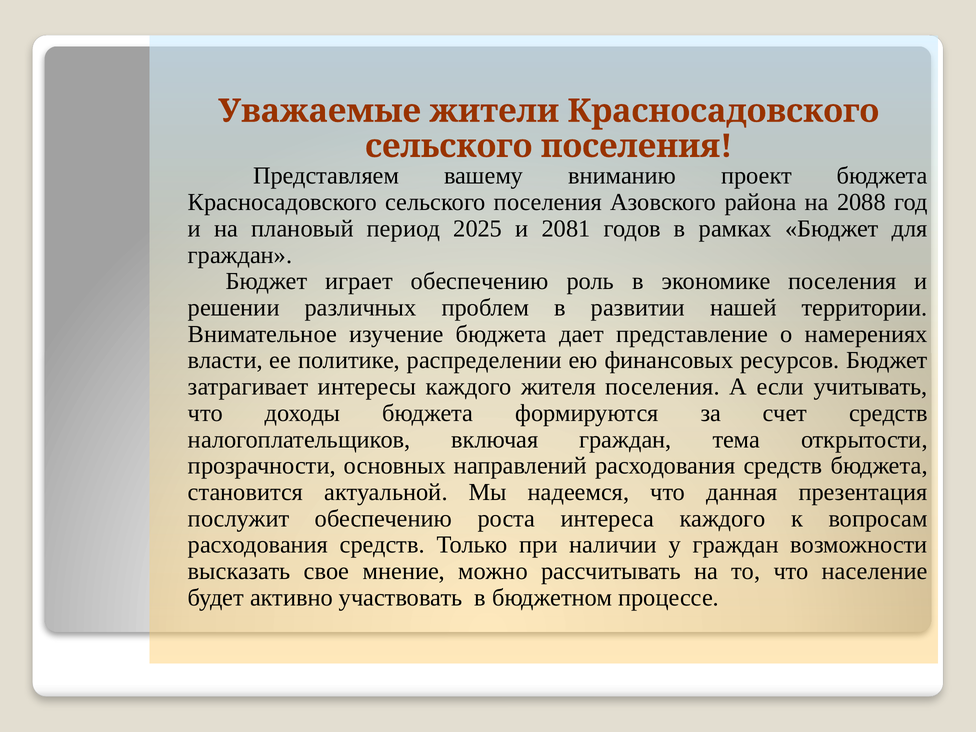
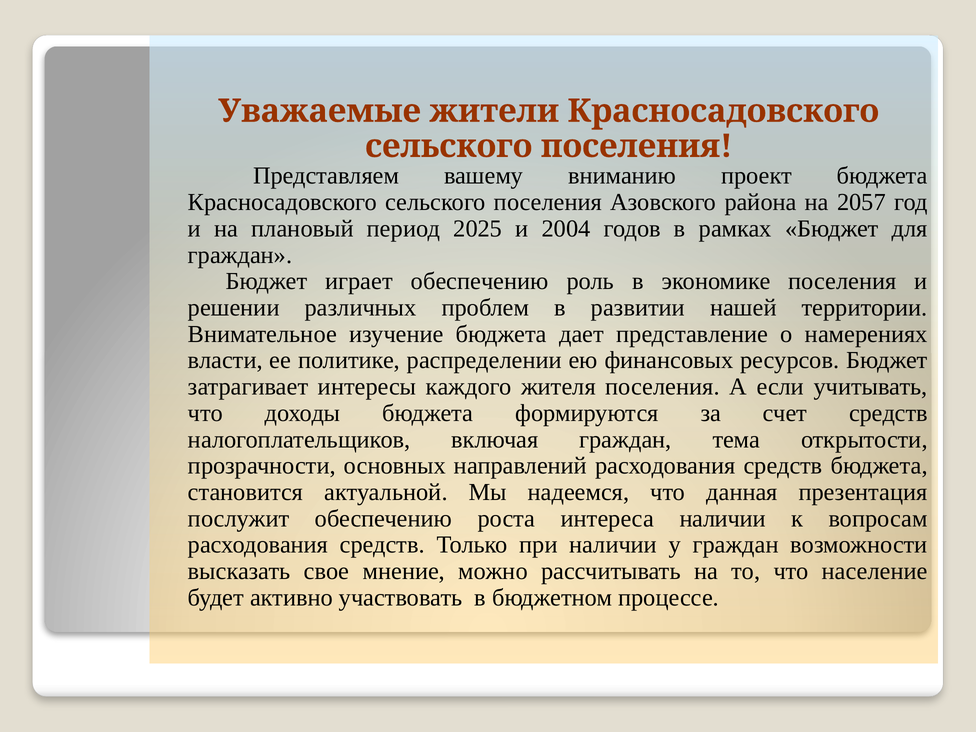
2088: 2088 -> 2057
2081: 2081 -> 2004
интереса каждого: каждого -> наличии
